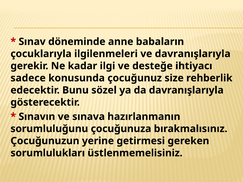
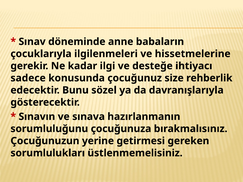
ve davranışlarıyla: davranışlarıyla -> hissetmelerine
